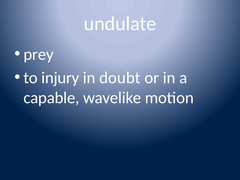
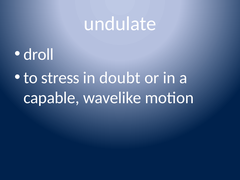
prey: prey -> droll
injury: injury -> stress
